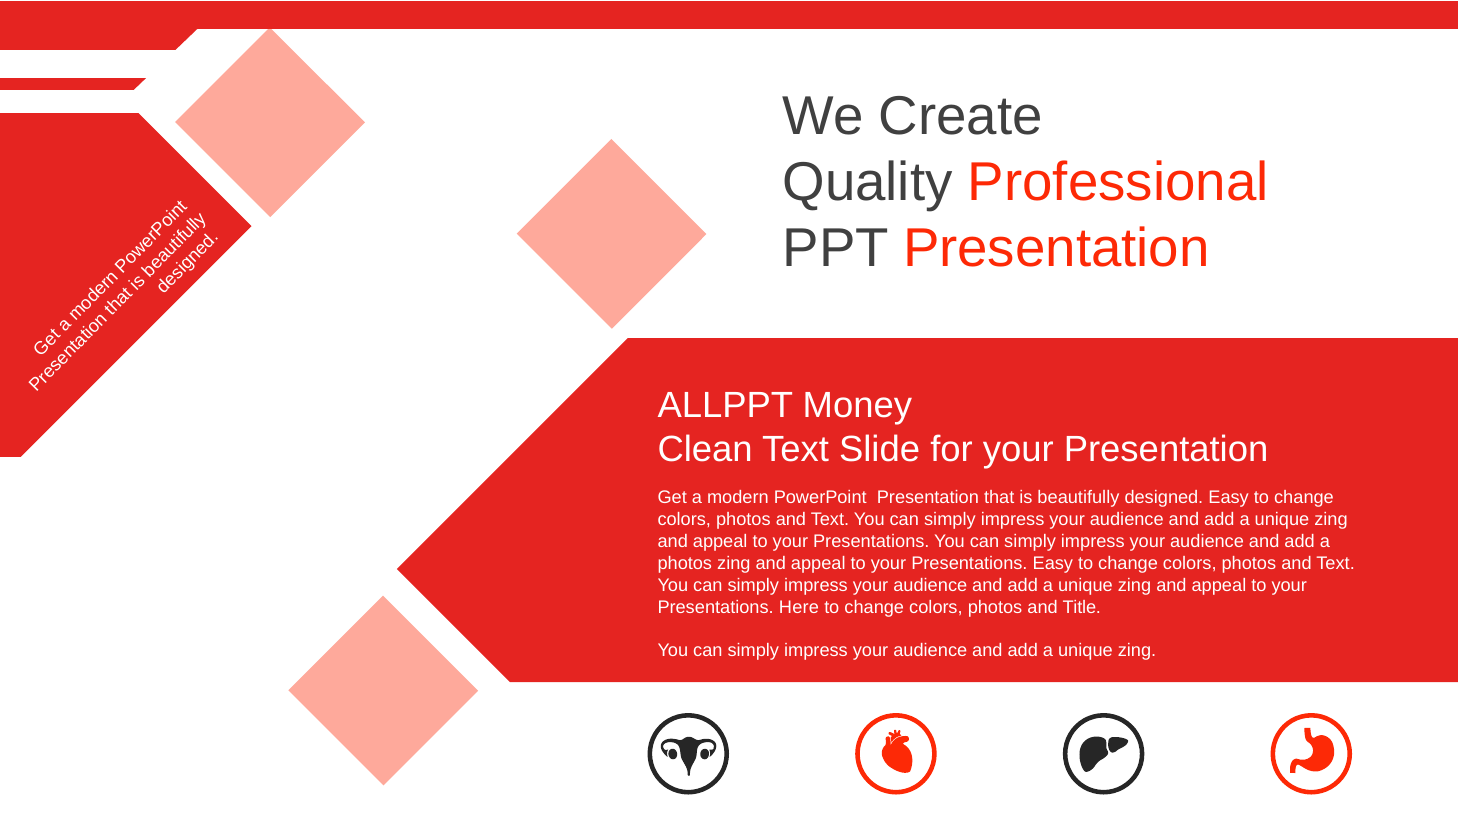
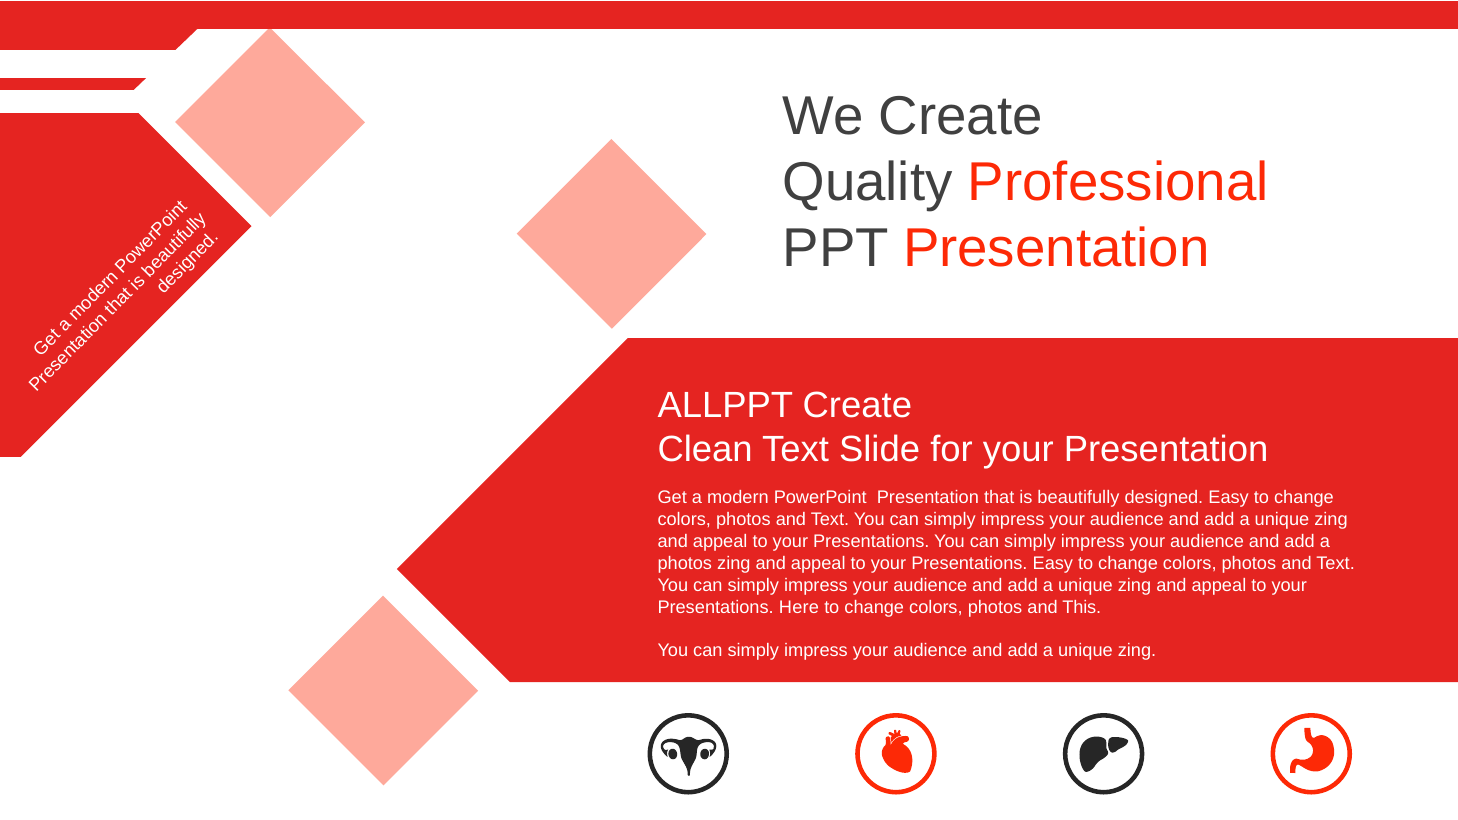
ALLPPT Money: Money -> Create
Title: Title -> This
